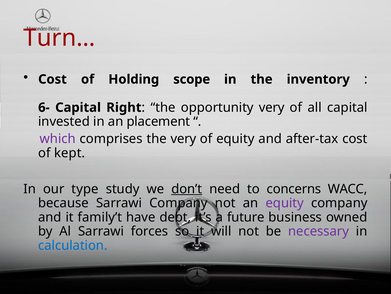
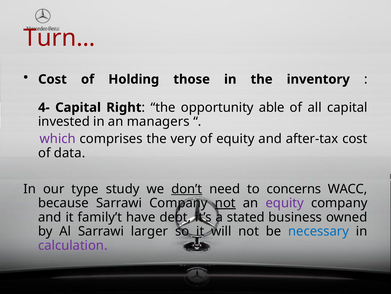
scope: scope -> those
6-: 6- -> 4-
opportunity very: very -> able
placement: placement -> managers
kept: kept -> data
not at (225, 203) underline: none -> present
future: future -> stated
forces: forces -> larger
necessary colour: purple -> blue
calculation colour: blue -> purple
